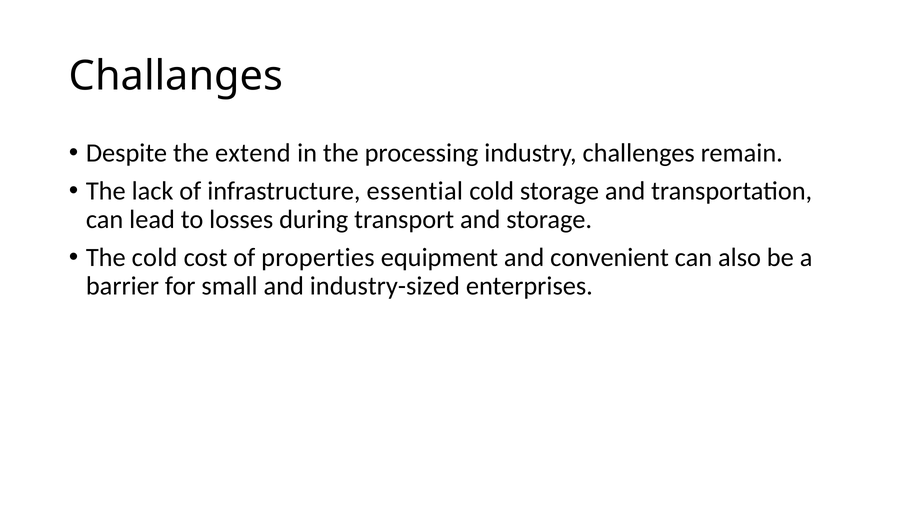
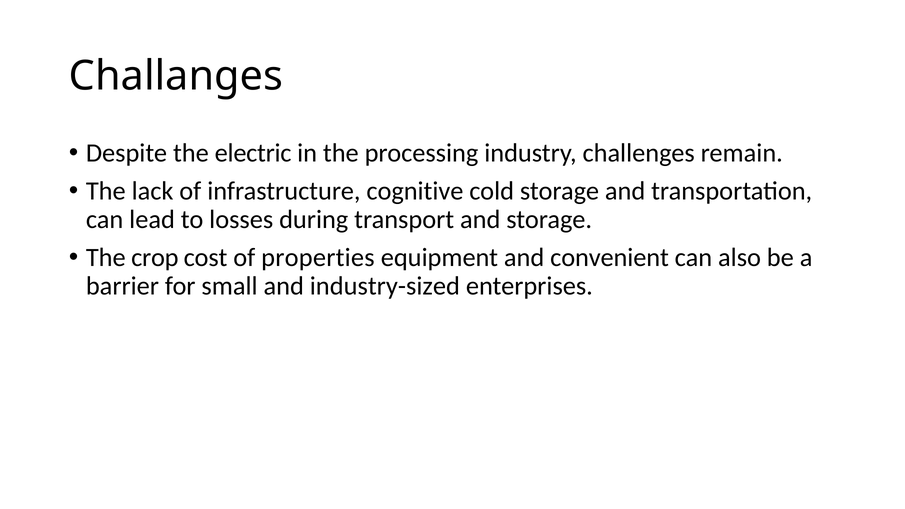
extend: extend -> electric
essential: essential -> cognitive
The cold: cold -> crop
